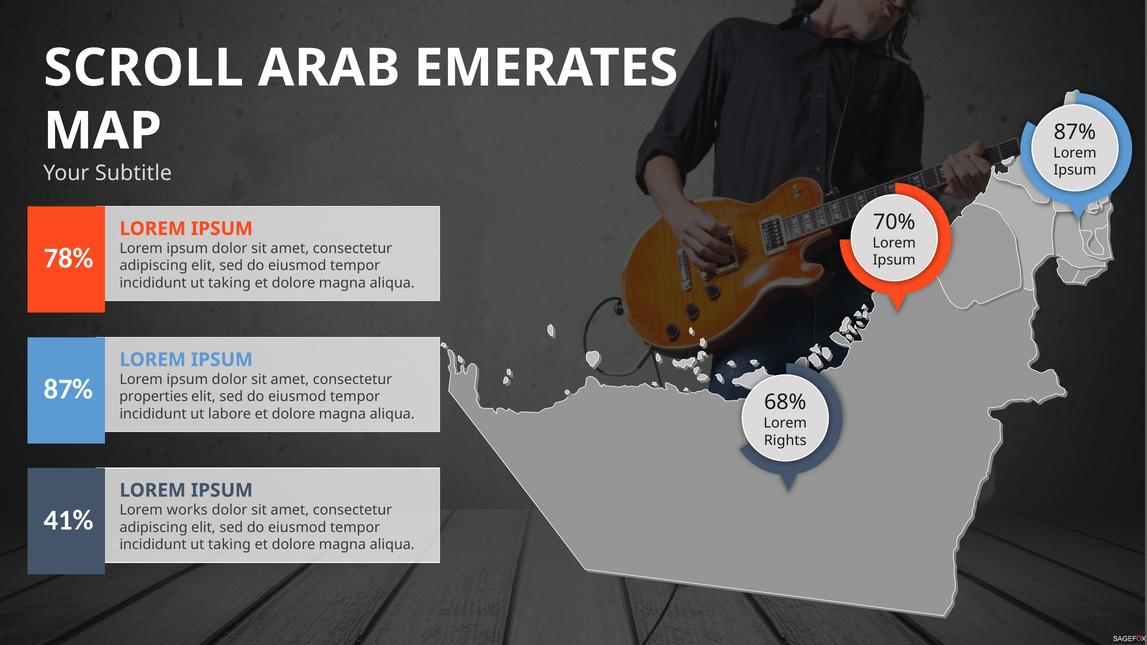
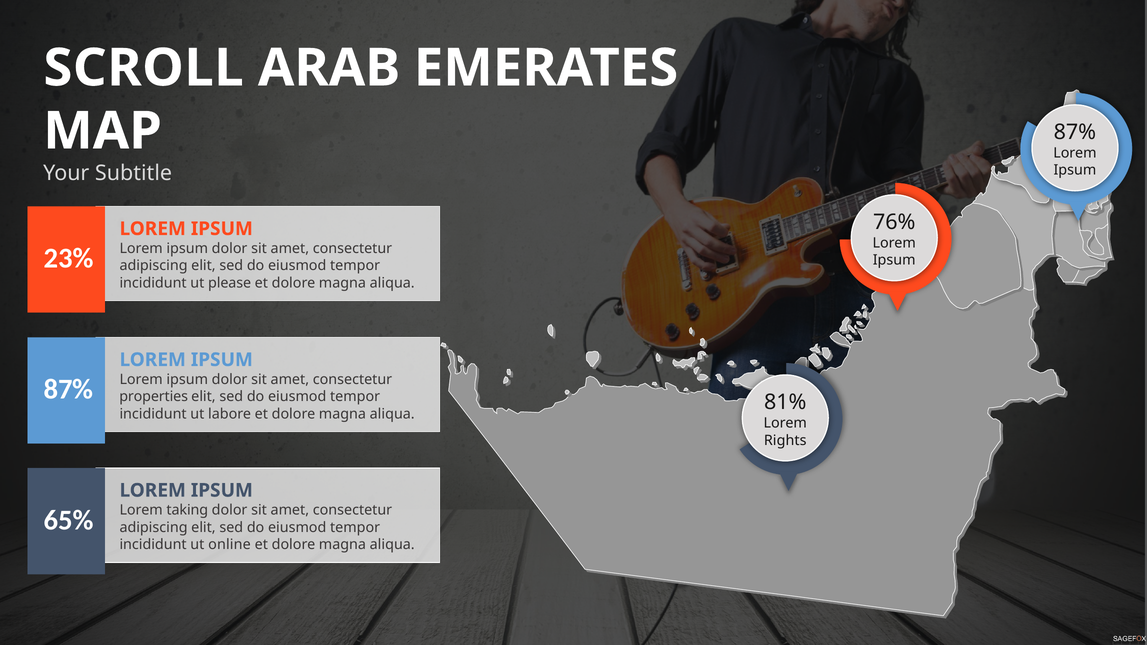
70%: 70% -> 76%
78%: 78% -> 23%
taking at (229, 283): taking -> please
68%: 68% -> 81%
works: works -> taking
41%: 41% -> 65%
taking at (229, 545): taking -> online
